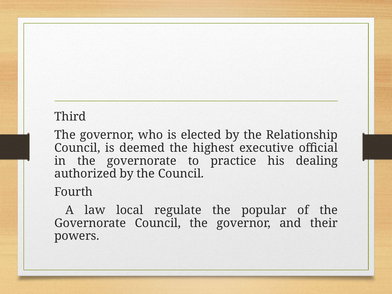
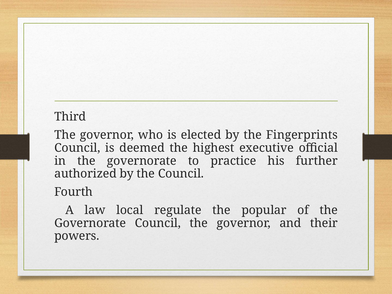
Relationship: Relationship -> Fingerprints
dealing: dealing -> further
